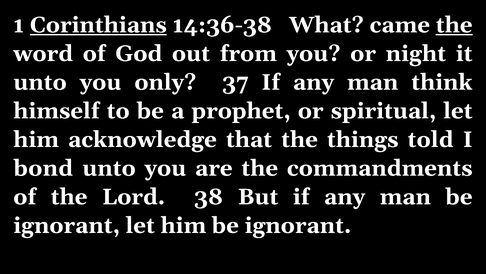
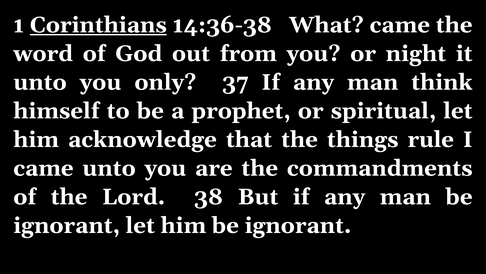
the at (454, 25) underline: present -> none
told: told -> rule
bond at (43, 168): bond -> came
